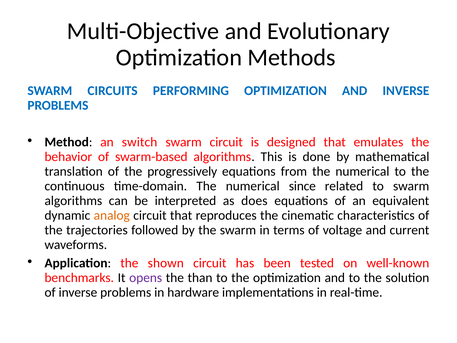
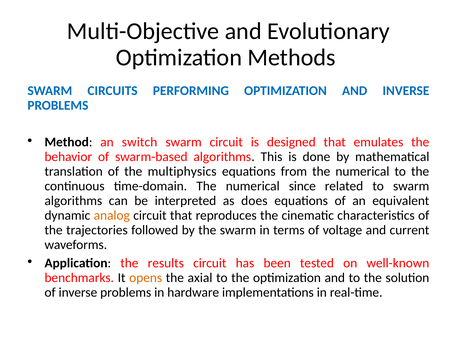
progressively: progressively -> multiphysics
shown: shown -> results
opens colour: purple -> orange
than: than -> axial
